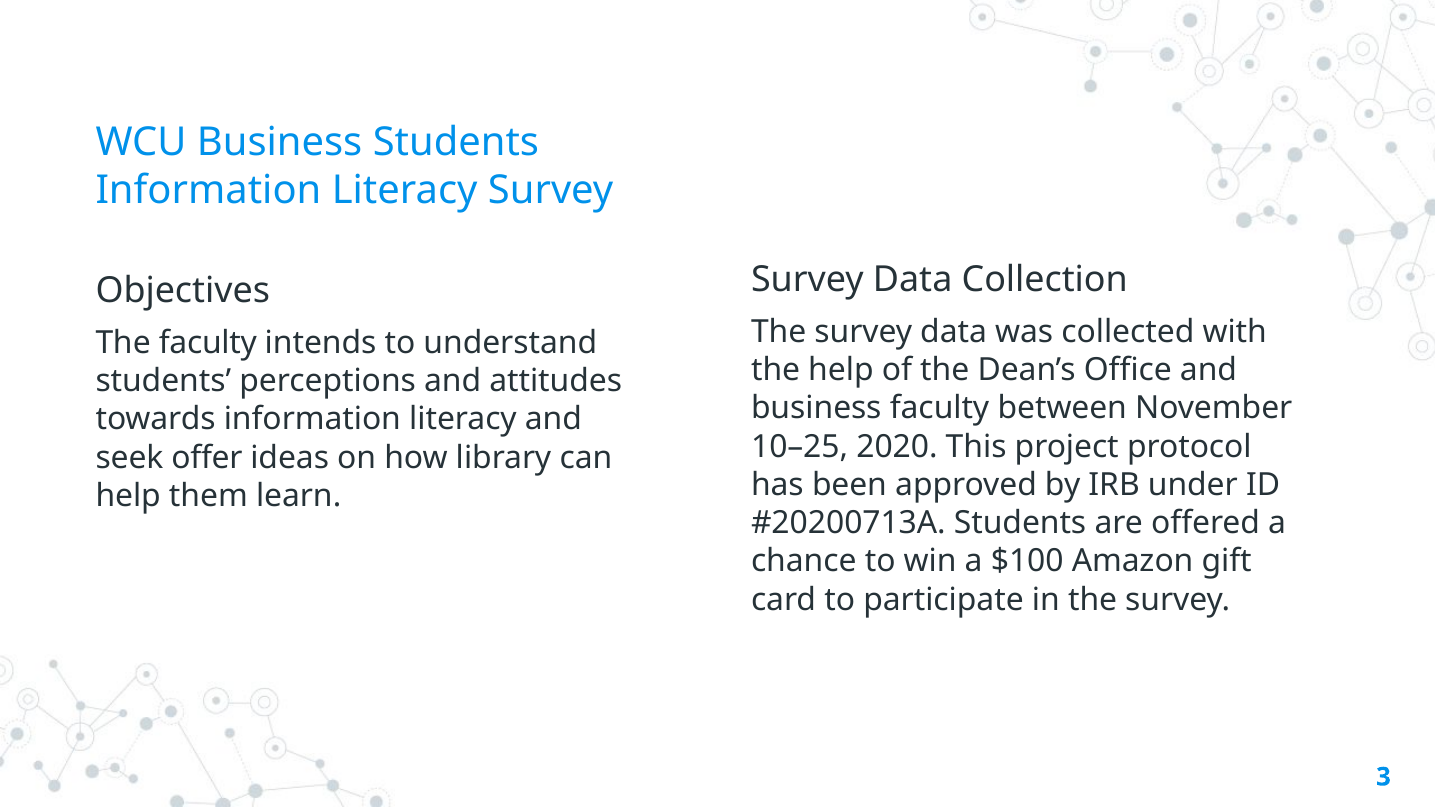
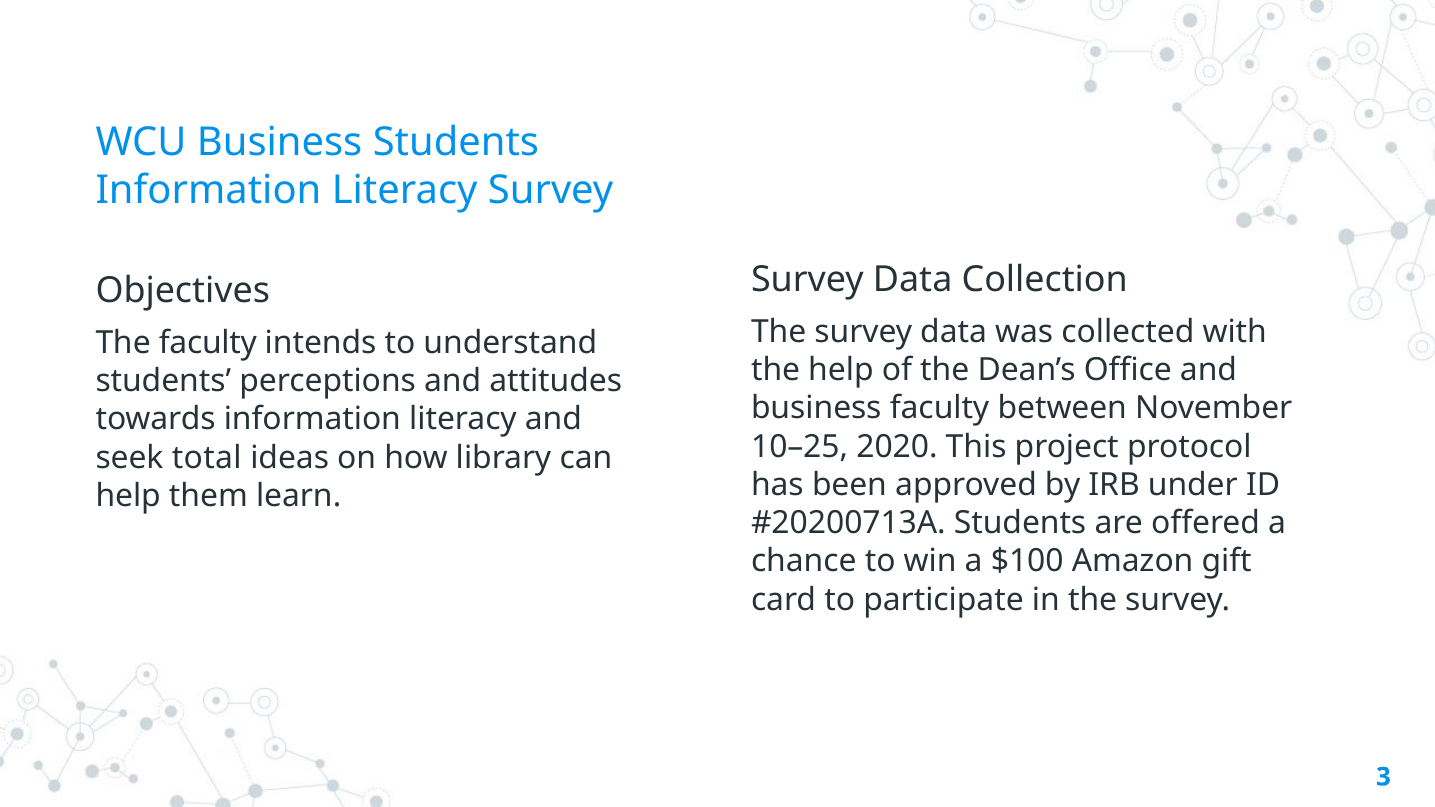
offer: offer -> total
